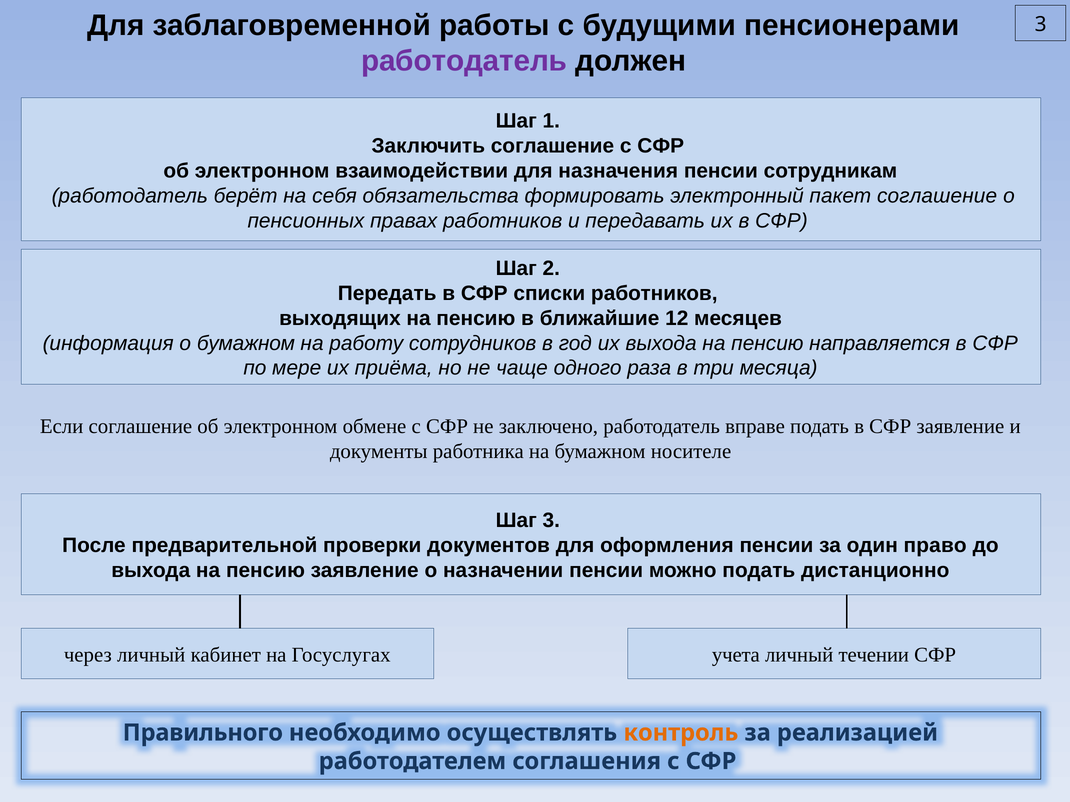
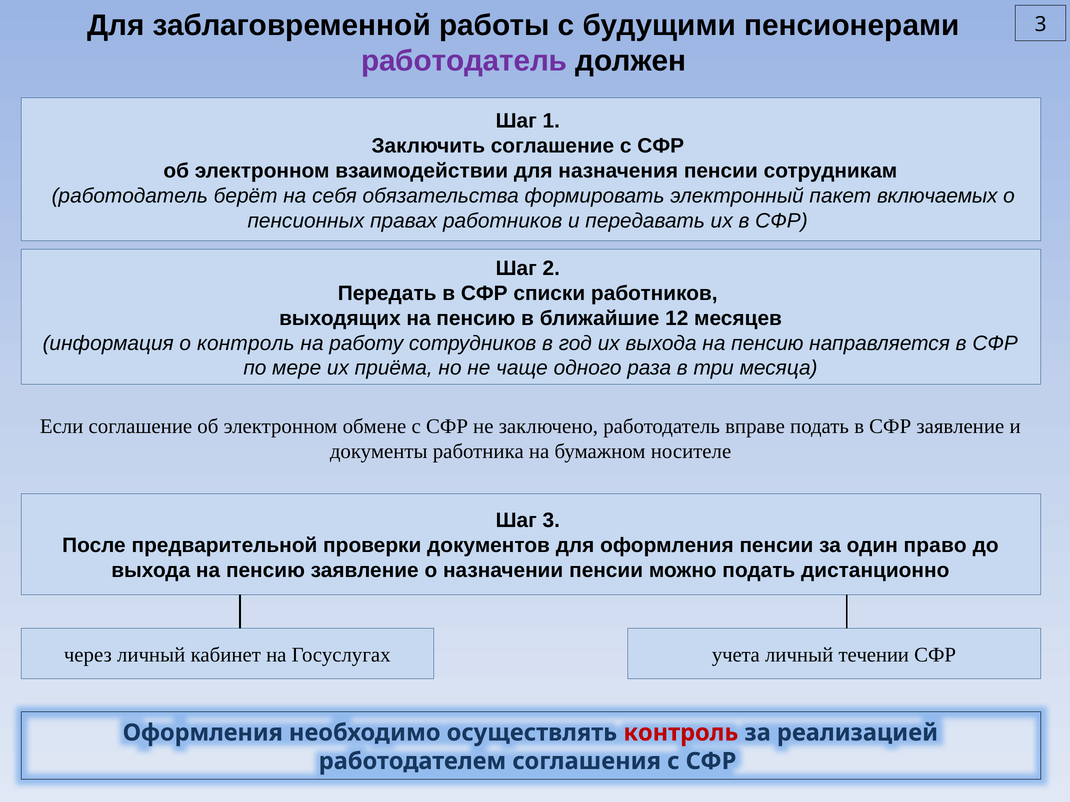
пакет соглашение: соглашение -> включаемых
о бумажном: бумажном -> контроль
Правильного at (203, 733): Правильного -> Оформления
контроль at (681, 733) colour: orange -> red
